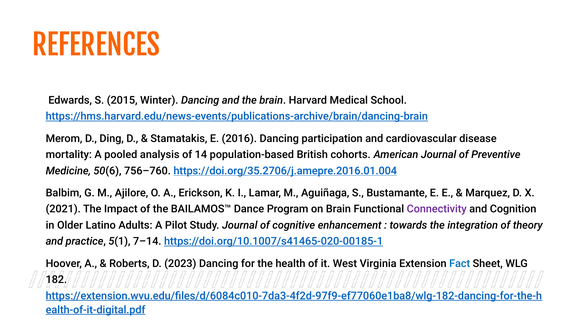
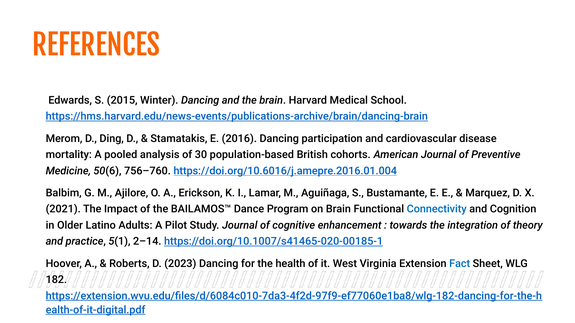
14: 14 -> 30
https://doi.org/35.2706/j.amepre.2016.01.004: https://doi.org/35.2706/j.amepre.2016.01.004 -> https://doi.org/10.6016/j.amepre.2016.01.004
Connectivity colour: purple -> blue
7–14: 7–14 -> 2–14
